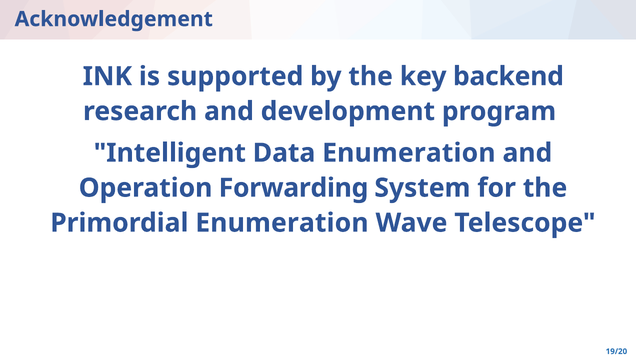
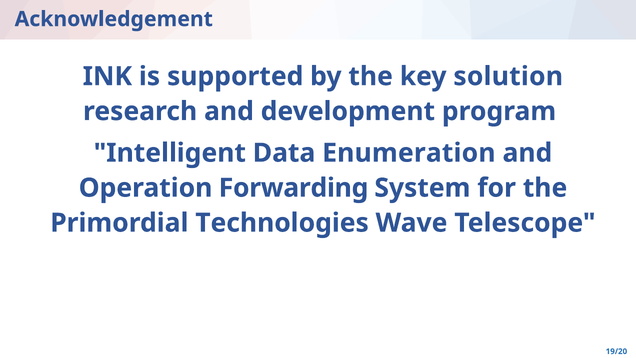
backend: backend -> solution
Primordial Enumeration: Enumeration -> Technologies
